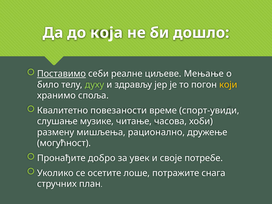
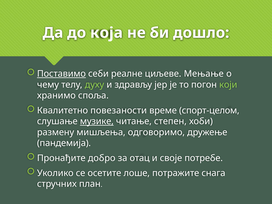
било: било -> чему
који colour: yellow -> light green
спорт-увиди: спорт-увиди -> спорт-целом
музике underline: none -> present
часова: часова -> степен
рационално: рационално -> одговоримо
могућност: могућност -> пандемија
увек: увек -> отац
